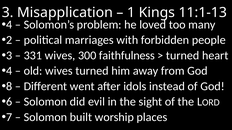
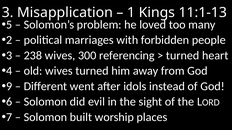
4 at (9, 25): 4 -> 5
331: 331 -> 238
faithfulness: faithfulness -> referencing
8: 8 -> 9
